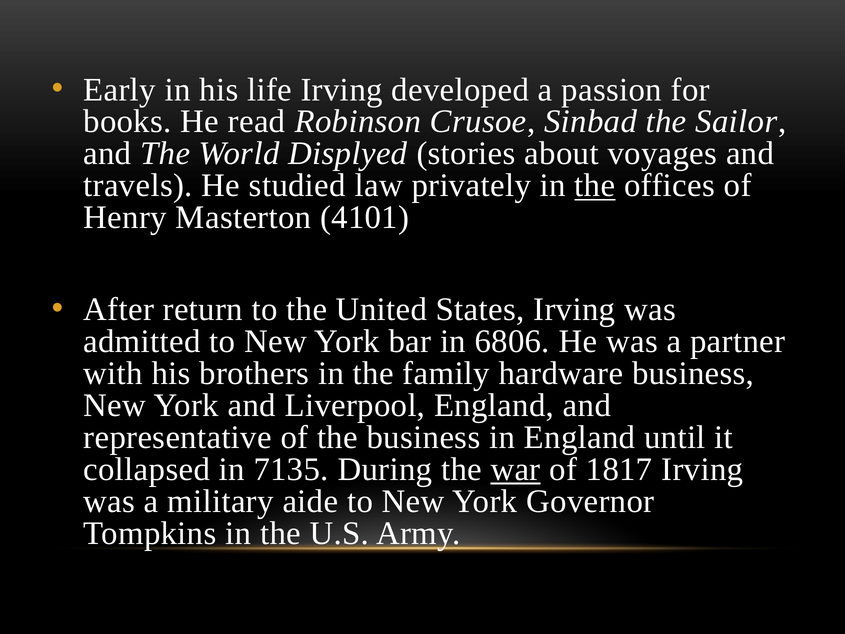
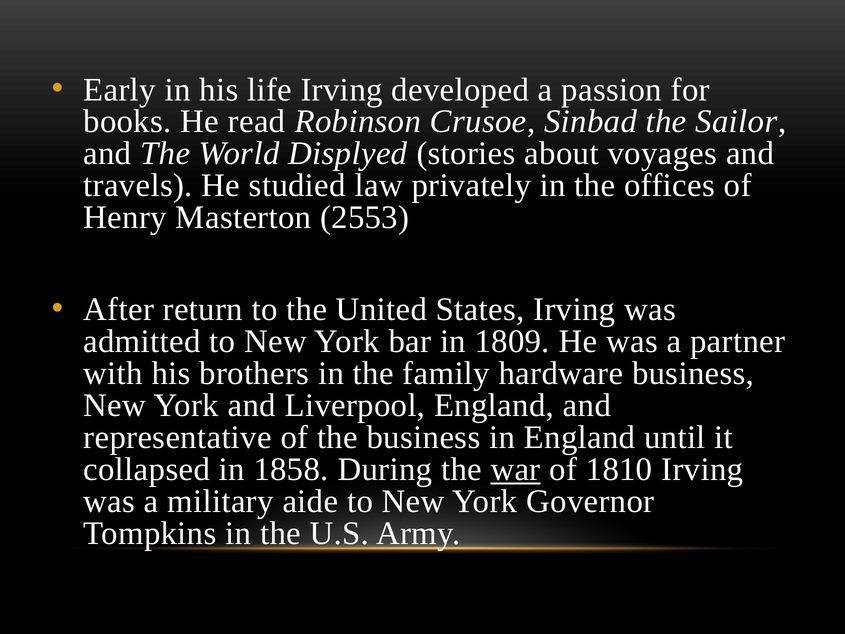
the at (595, 186) underline: present -> none
4101: 4101 -> 2553
6806: 6806 -> 1809
7135: 7135 -> 1858
1817: 1817 -> 1810
